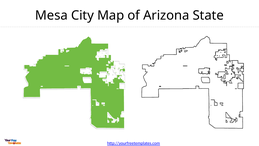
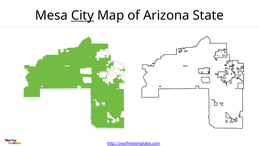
City underline: none -> present
